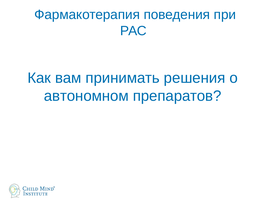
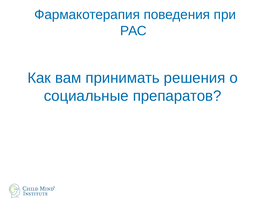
автономном: автономном -> социальные
